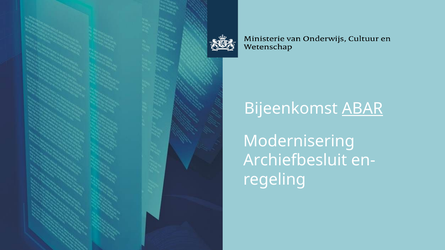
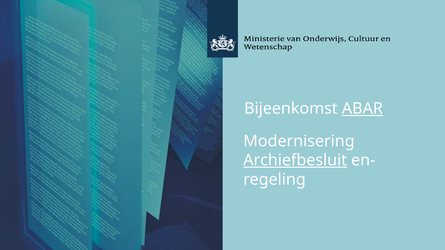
Archiefbesluit underline: none -> present
